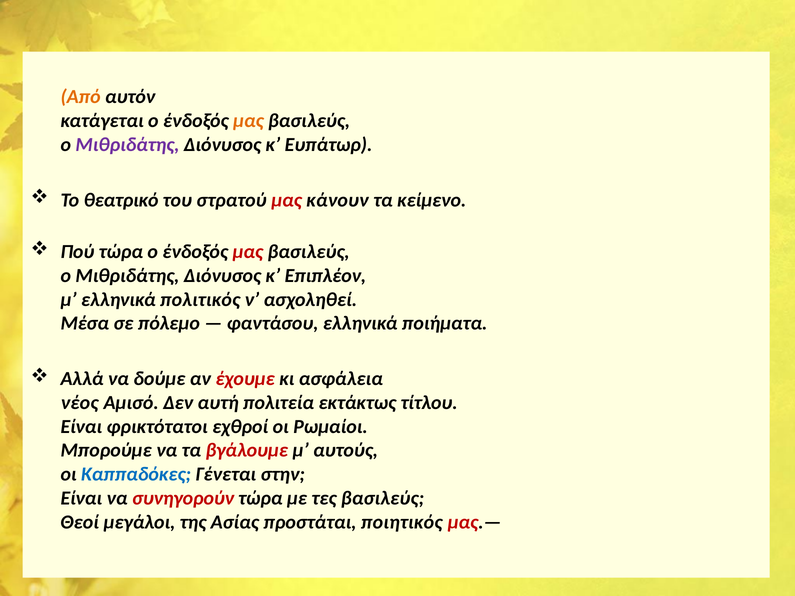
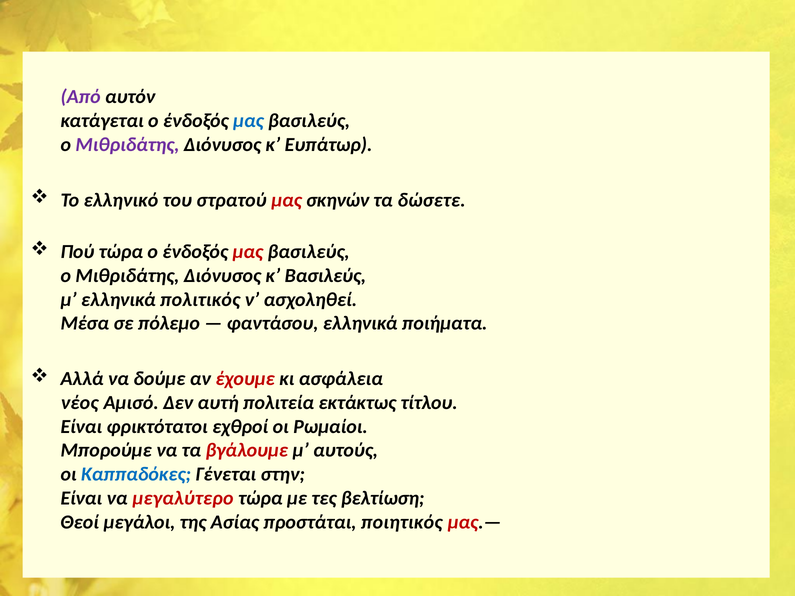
Aπό colour: orange -> purple
μας at (248, 121) colour: orange -> blue
θεατρικό: θεατρικό -> ελληνικό
κάνουν: κάνουν -> σκηνών
κείμενο: κείμενο -> δώσετε
κ Επιπλέον: Επιπλέον -> Βασιλεύς
συνηγορούν: συνηγορούν -> μεγαλύτερο
τες βασιλεύς: βασιλεύς -> βελτίωση
